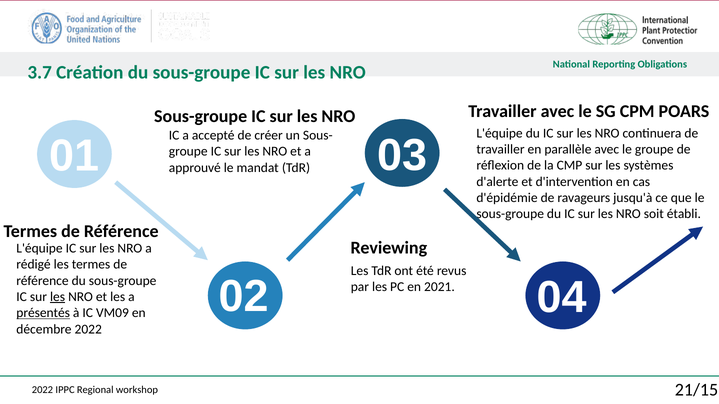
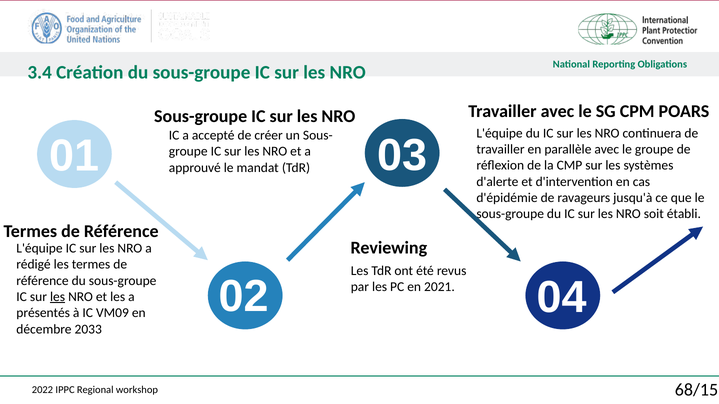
3.7: 3.7 -> 3.4
présentés underline: present -> none
décembre 2022: 2022 -> 2033
21/15: 21/15 -> 68/15
